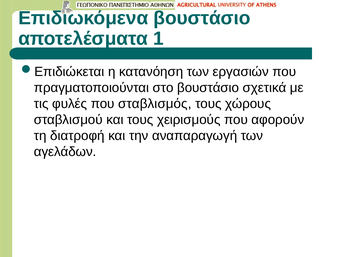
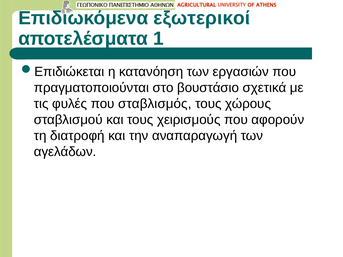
Επιδιωκόμενα βουστάσιο: βουστάσιο -> εξωτερικοί
